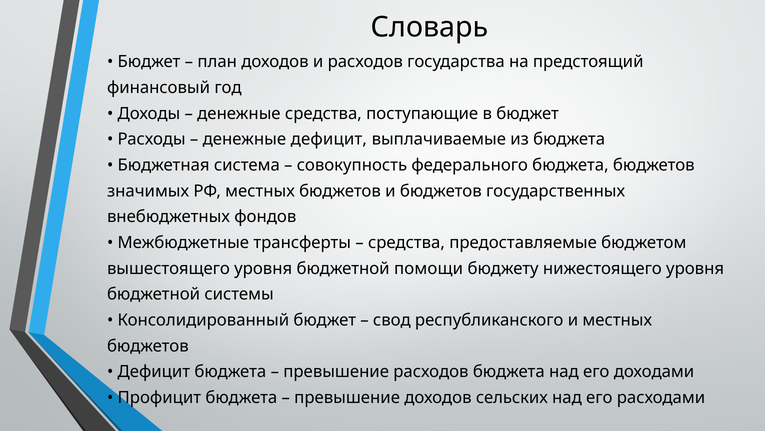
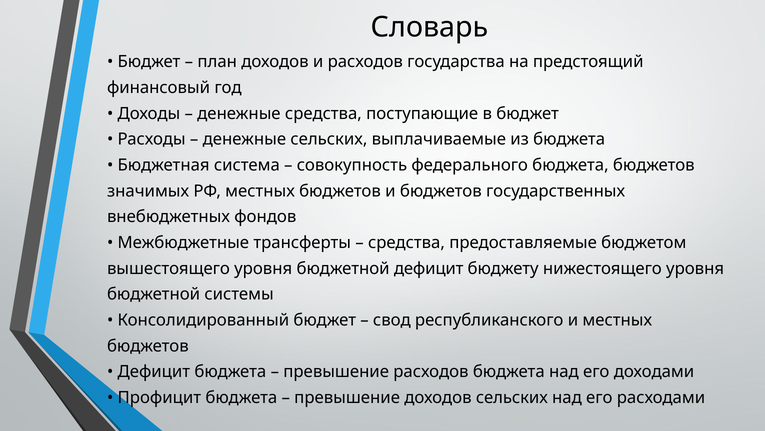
денежные дефицит: дефицит -> сельских
бюджетной помощи: помощи -> дефицит
